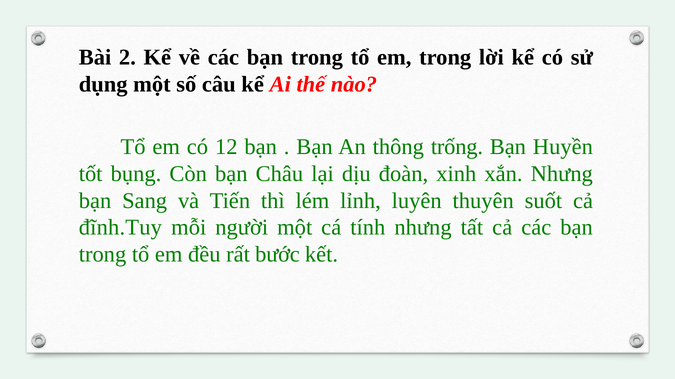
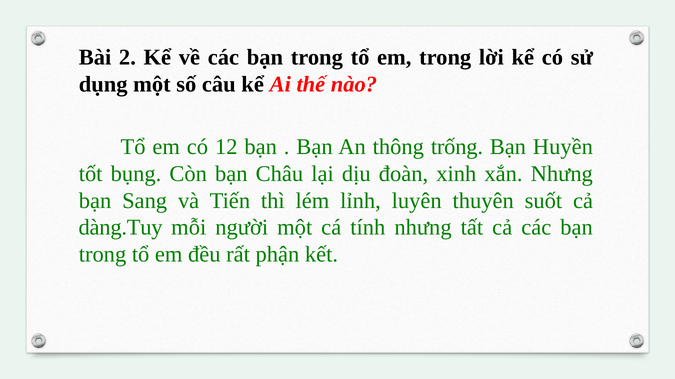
đĩnh.Tuy: đĩnh.Tuy -> dàng.Tuy
bước: bước -> phận
